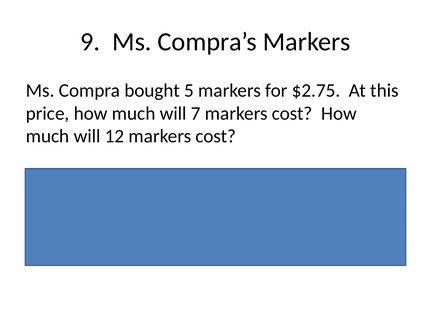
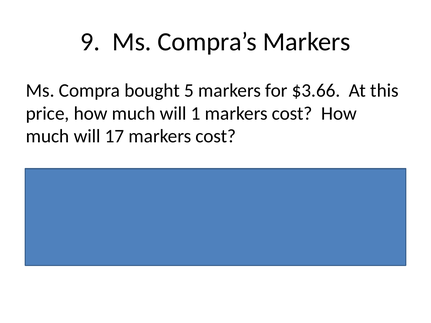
$2.75: $2.75 -> $3.66
7: 7 -> 1
12: 12 -> 17
